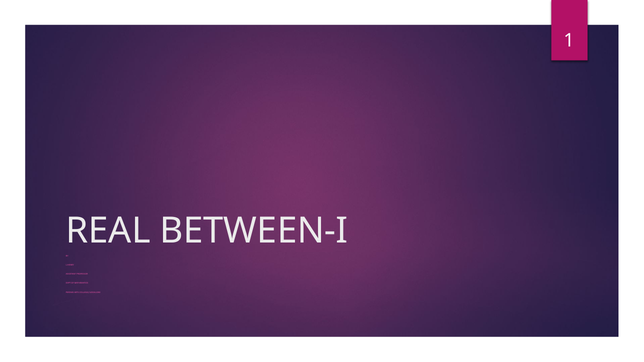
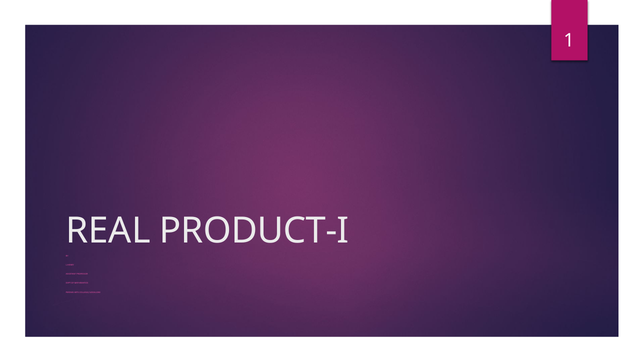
BETWEEN-I: BETWEEN-I -> PRODUCT-I
